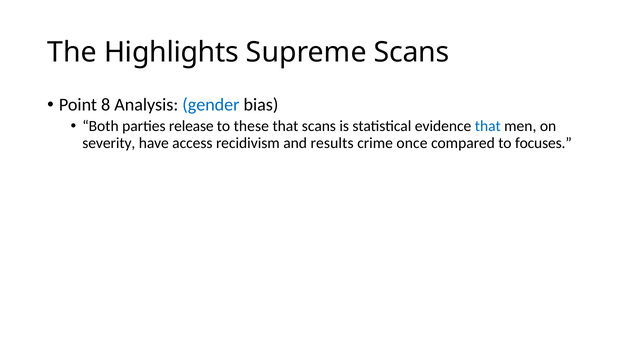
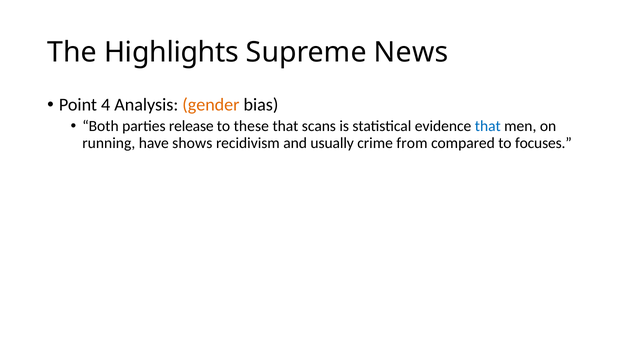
Supreme Scans: Scans -> News
8: 8 -> 4
gender colour: blue -> orange
severity: severity -> running
access: access -> shows
results: results -> usually
once: once -> from
